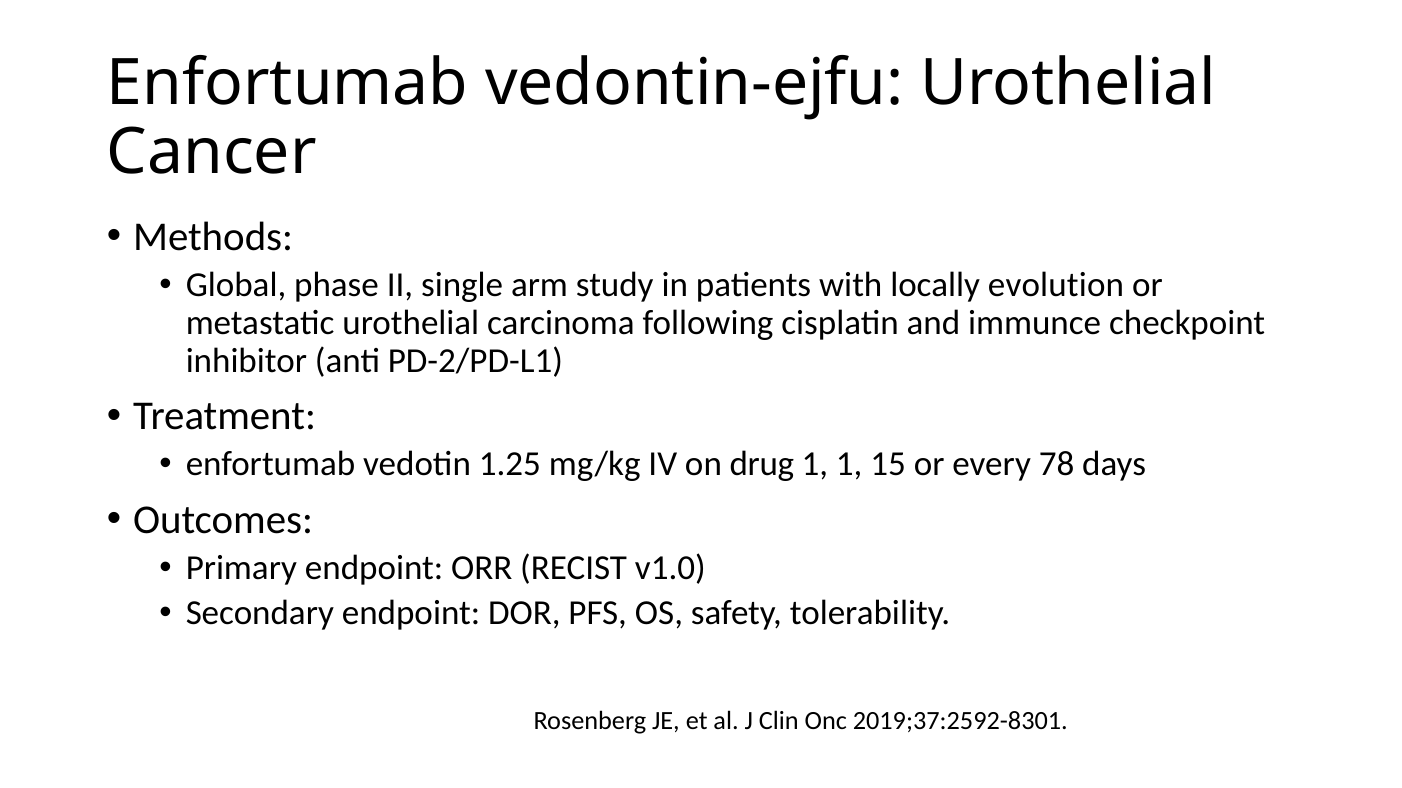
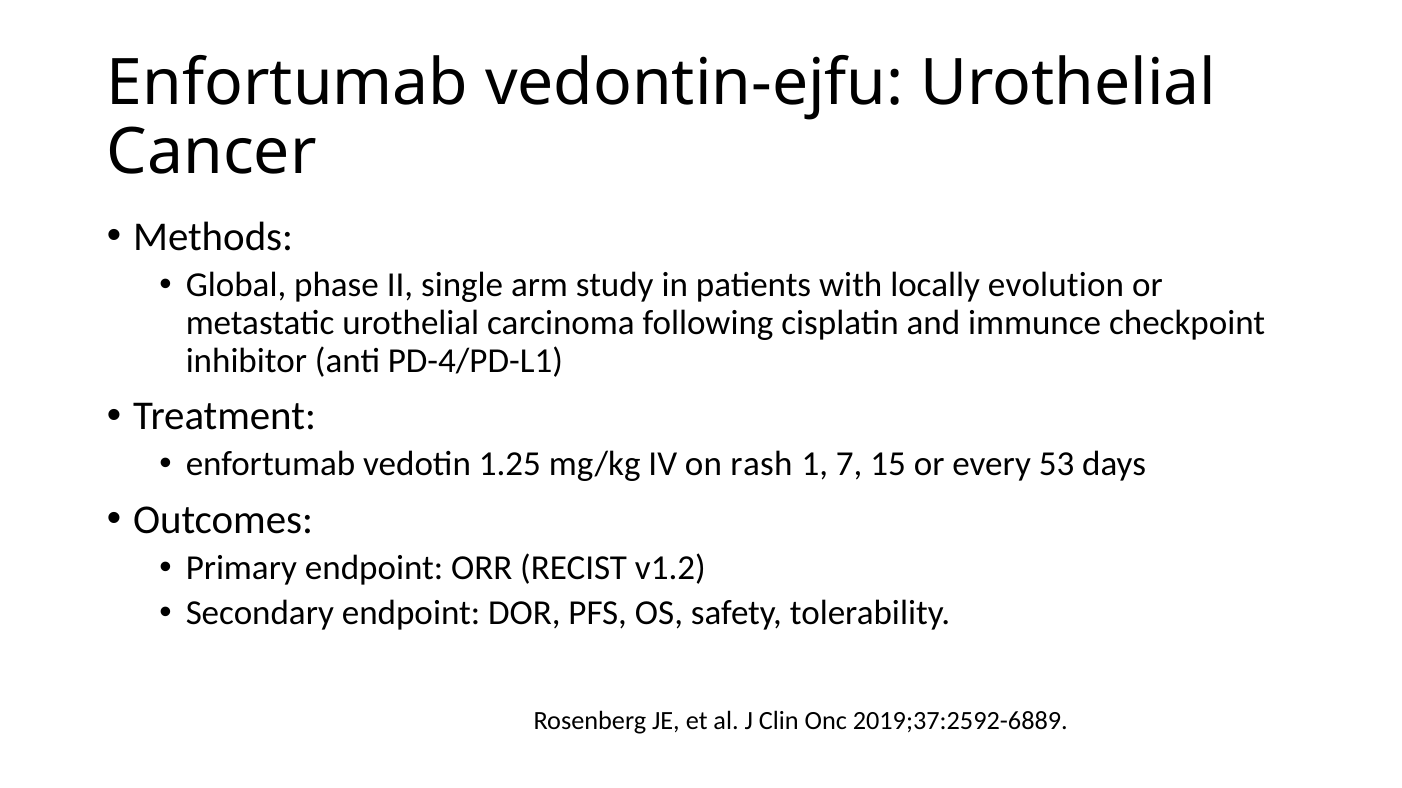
PD-2/PD-L1: PD-2/PD-L1 -> PD-4/PD-L1
drug: drug -> rash
1 1: 1 -> 7
78: 78 -> 53
v1.0: v1.0 -> v1.2
2019;37:2592-8301: 2019;37:2592-8301 -> 2019;37:2592-6889
